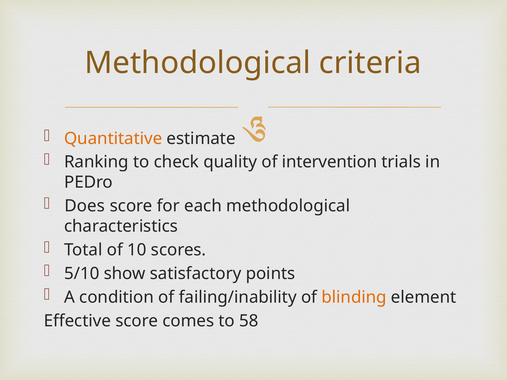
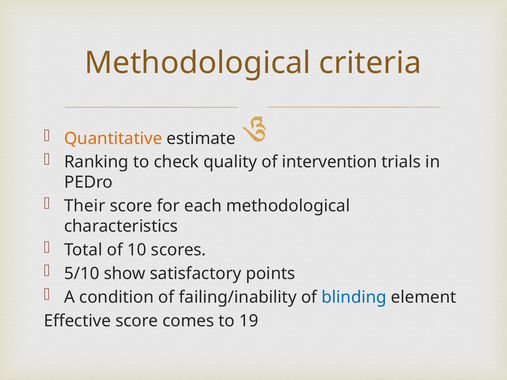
Does: Does -> Their
blinding colour: orange -> blue
58: 58 -> 19
